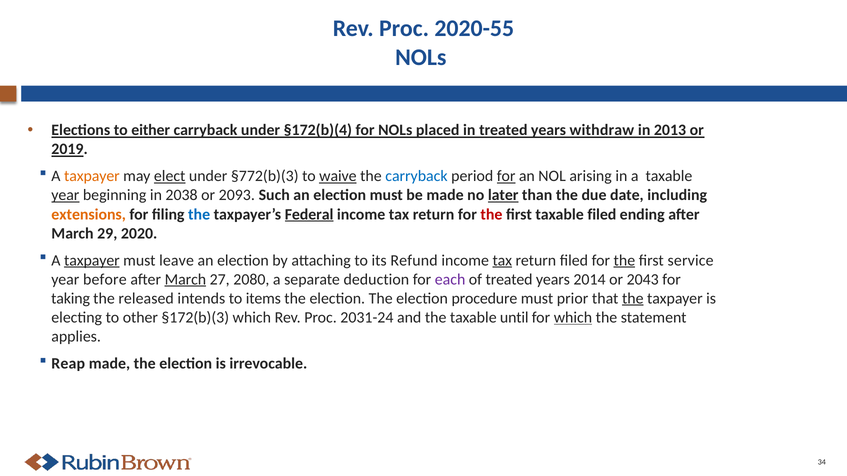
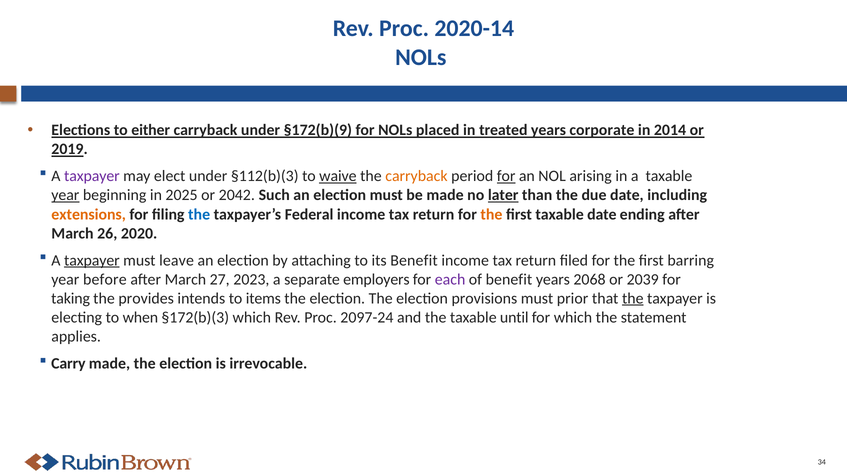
2020-55: 2020-55 -> 2020-14
§172(b)(4: §172(b)(4 -> §172(b)(9
withdraw: withdraw -> corporate
2013: 2013 -> 2014
taxpayer at (92, 176) colour: orange -> purple
elect underline: present -> none
§772(b)(3: §772(b)(3 -> §112(b)(3
carryback at (416, 176) colour: blue -> orange
2038: 2038 -> 2025
2093: 2093 -> 2042
Federal underline: present -> none
the at (491, 214) colour: red -> orange
taxable filed: filed -> date
29: 29 -> 26
its Refund: Refund -> Benefit
tax at (502, 261) underline: present -> none
the at (624, 261) underline: present -> none
service: service -> barring
March at (185, 280) underline: present -> none
2080: 2080 -> 2023
deduction: deduction -> employers
of treated: treated -> benefit
2014: 2014 -> 2068
2043: 2043 -> 2039
released: released -> provides
procedure: procedure -> provisions
other: other -> when
2031-24: 2031-24 -> 2097-24
which at (573, 318) underline: present -> none
Reap: Reap -> Carry
